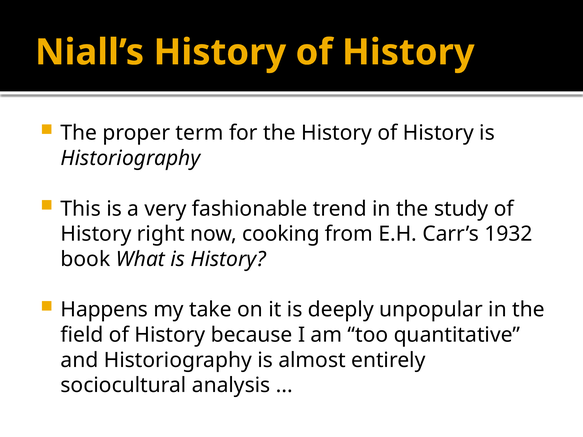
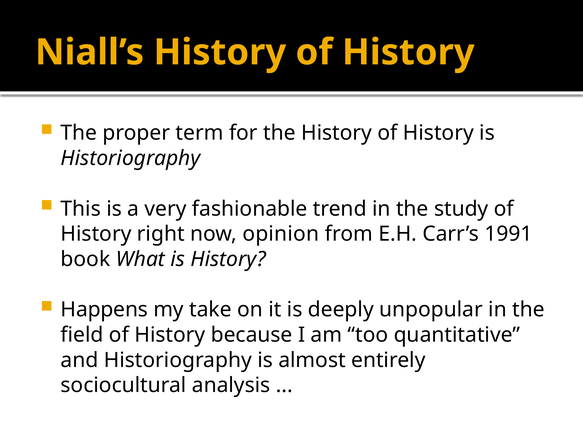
cooking: cooking -> opinion
1932: 1932 -> 1991
